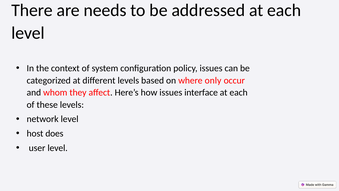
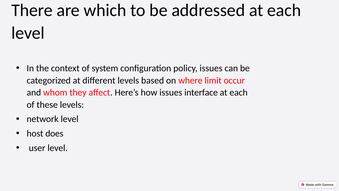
needs: needs -> which
only: only -> limit
